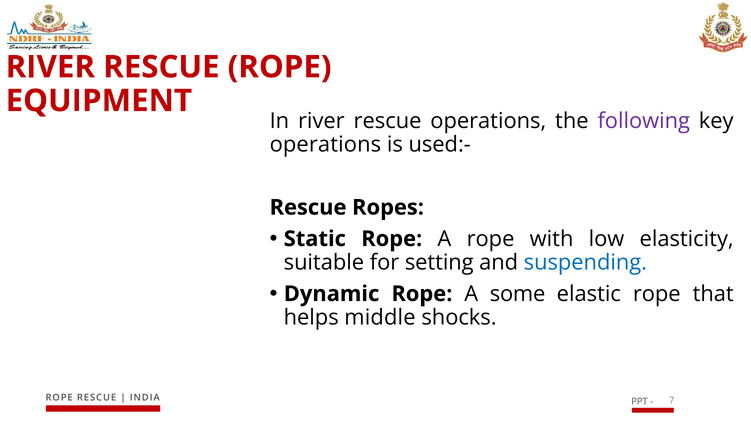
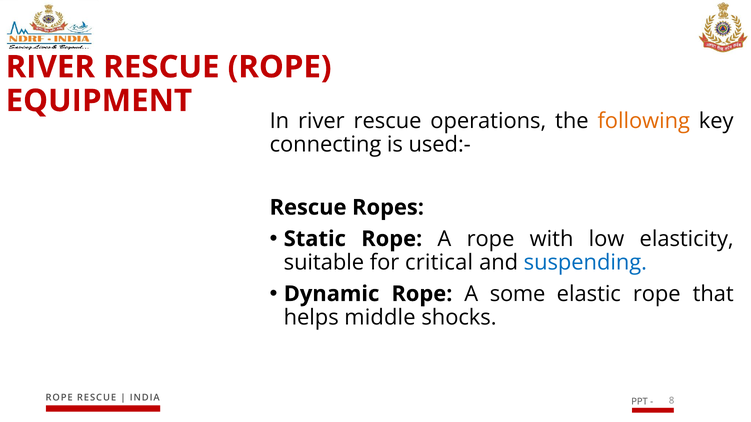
following colour: purple -> orange
operations at (325, 145): operations -> connecting
setting: setting -> critical
7: 7 -> 8
